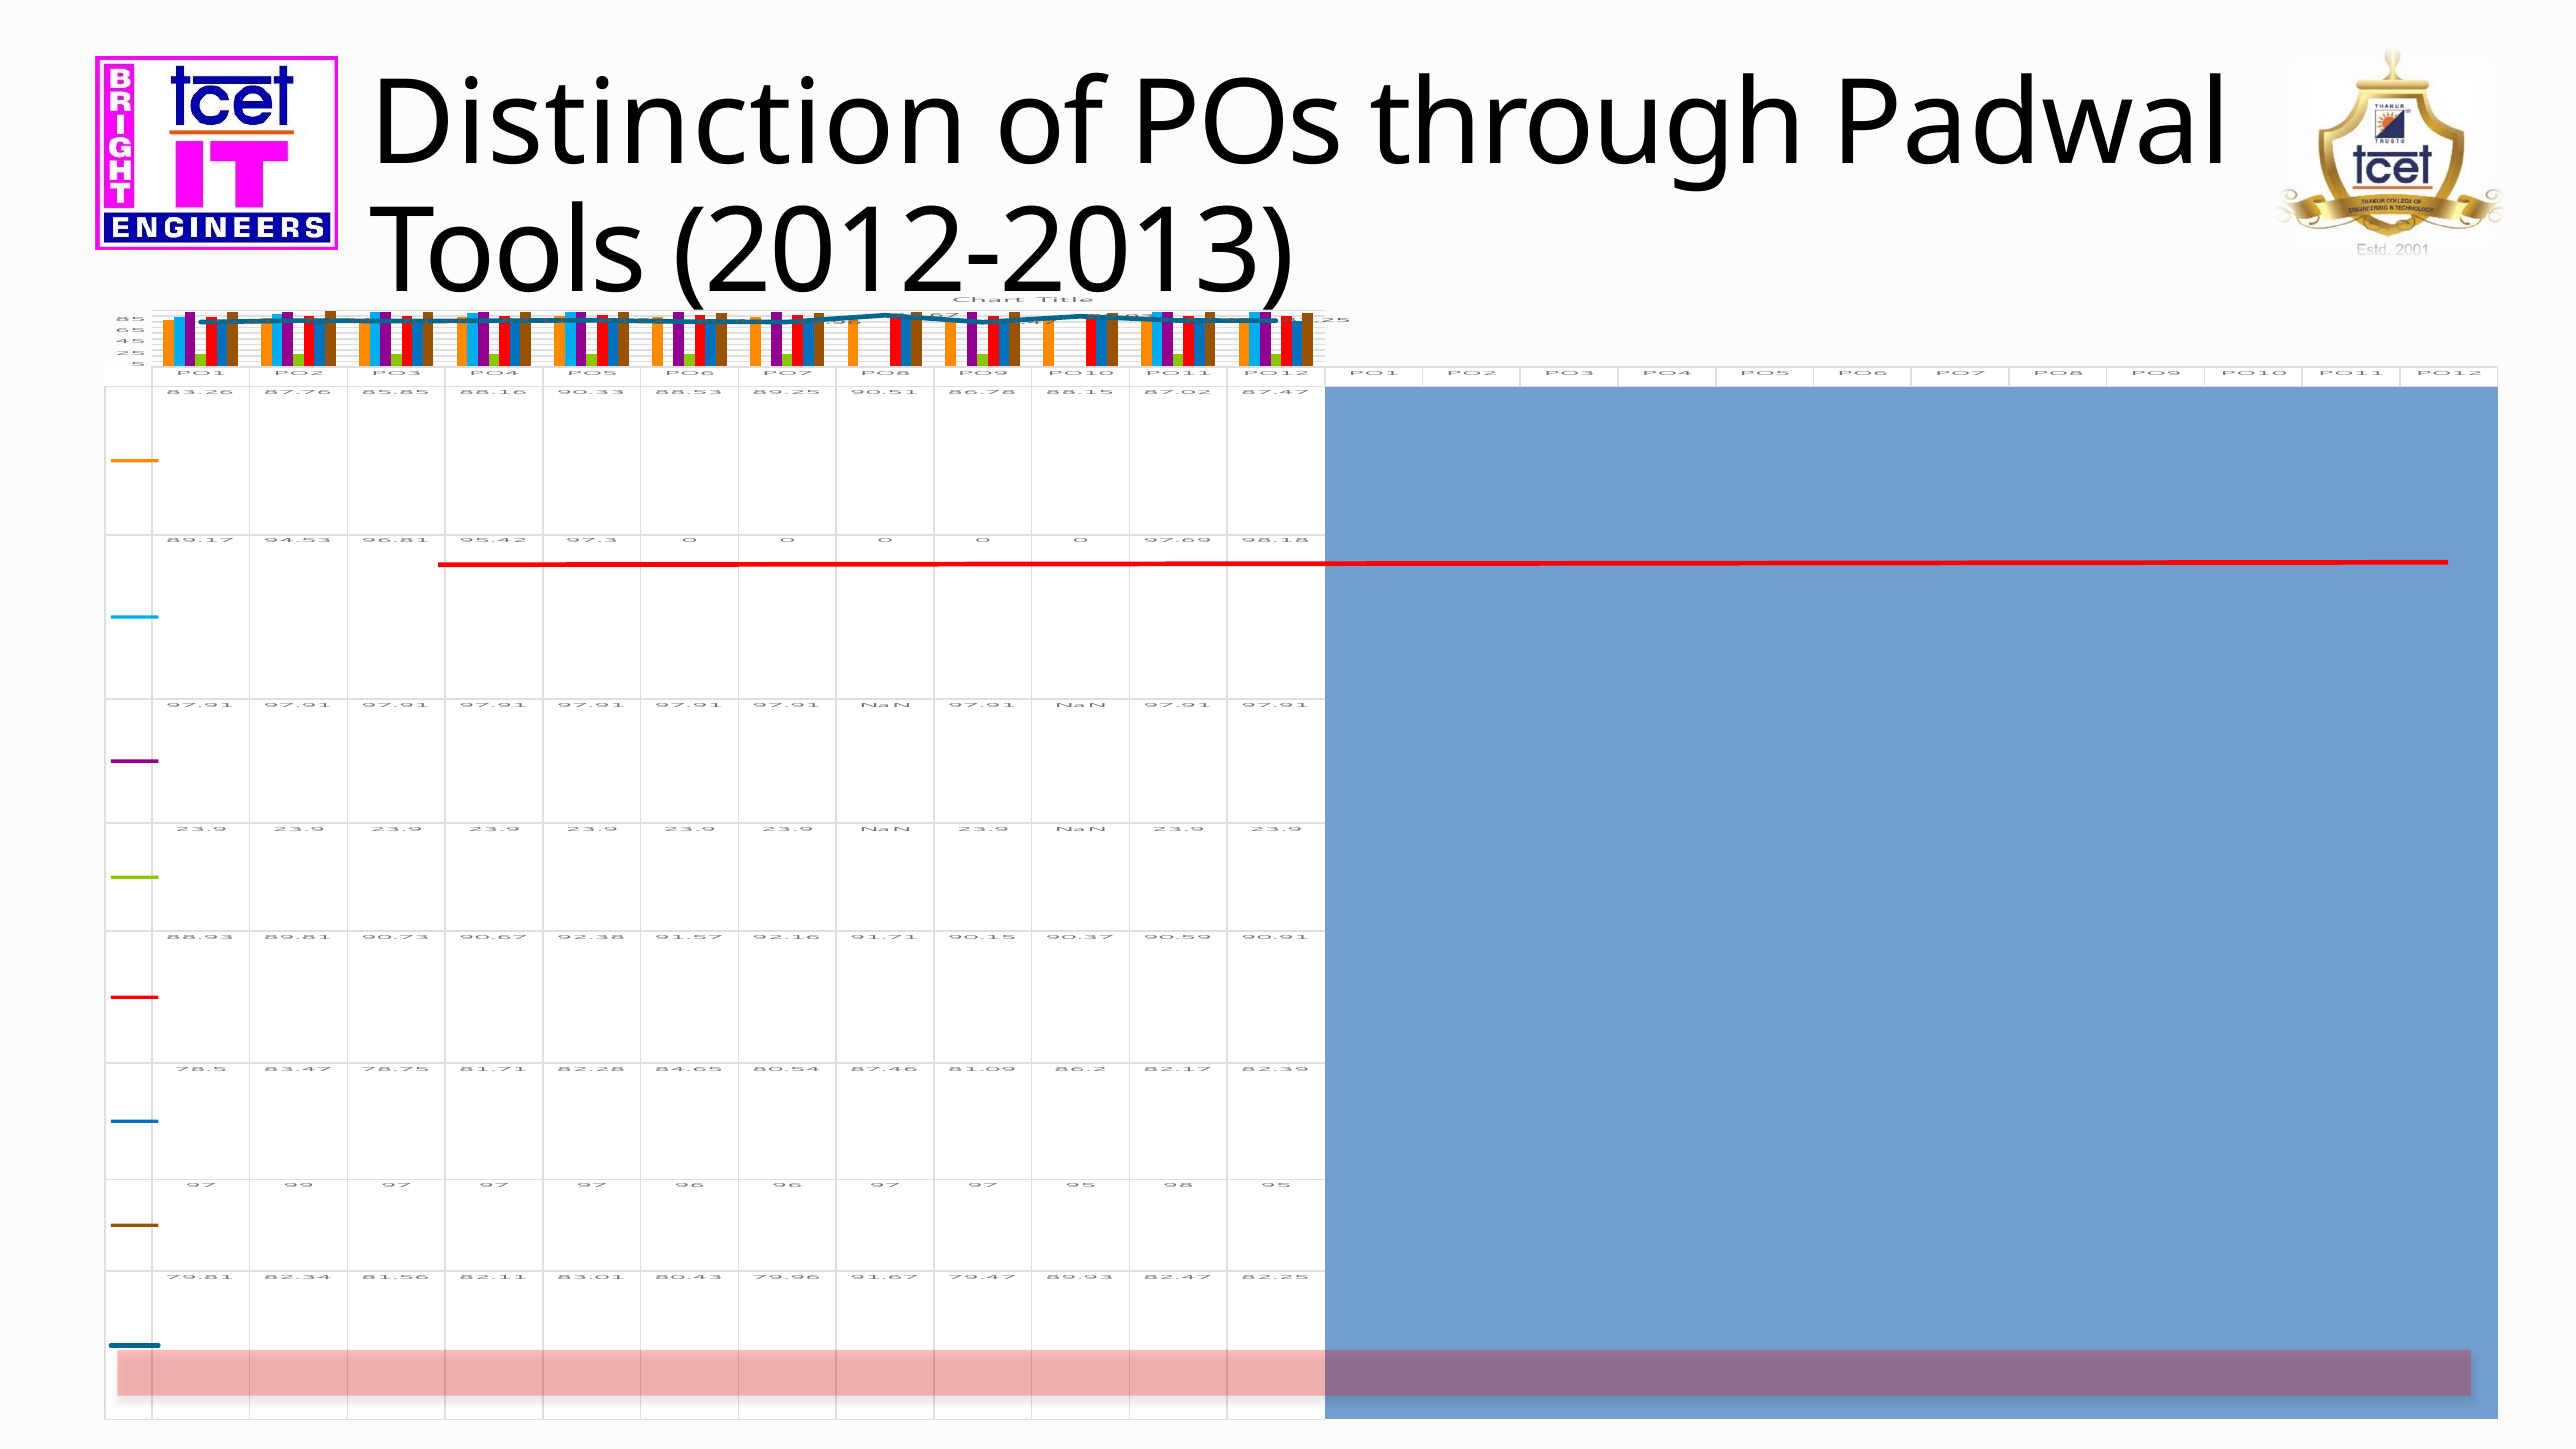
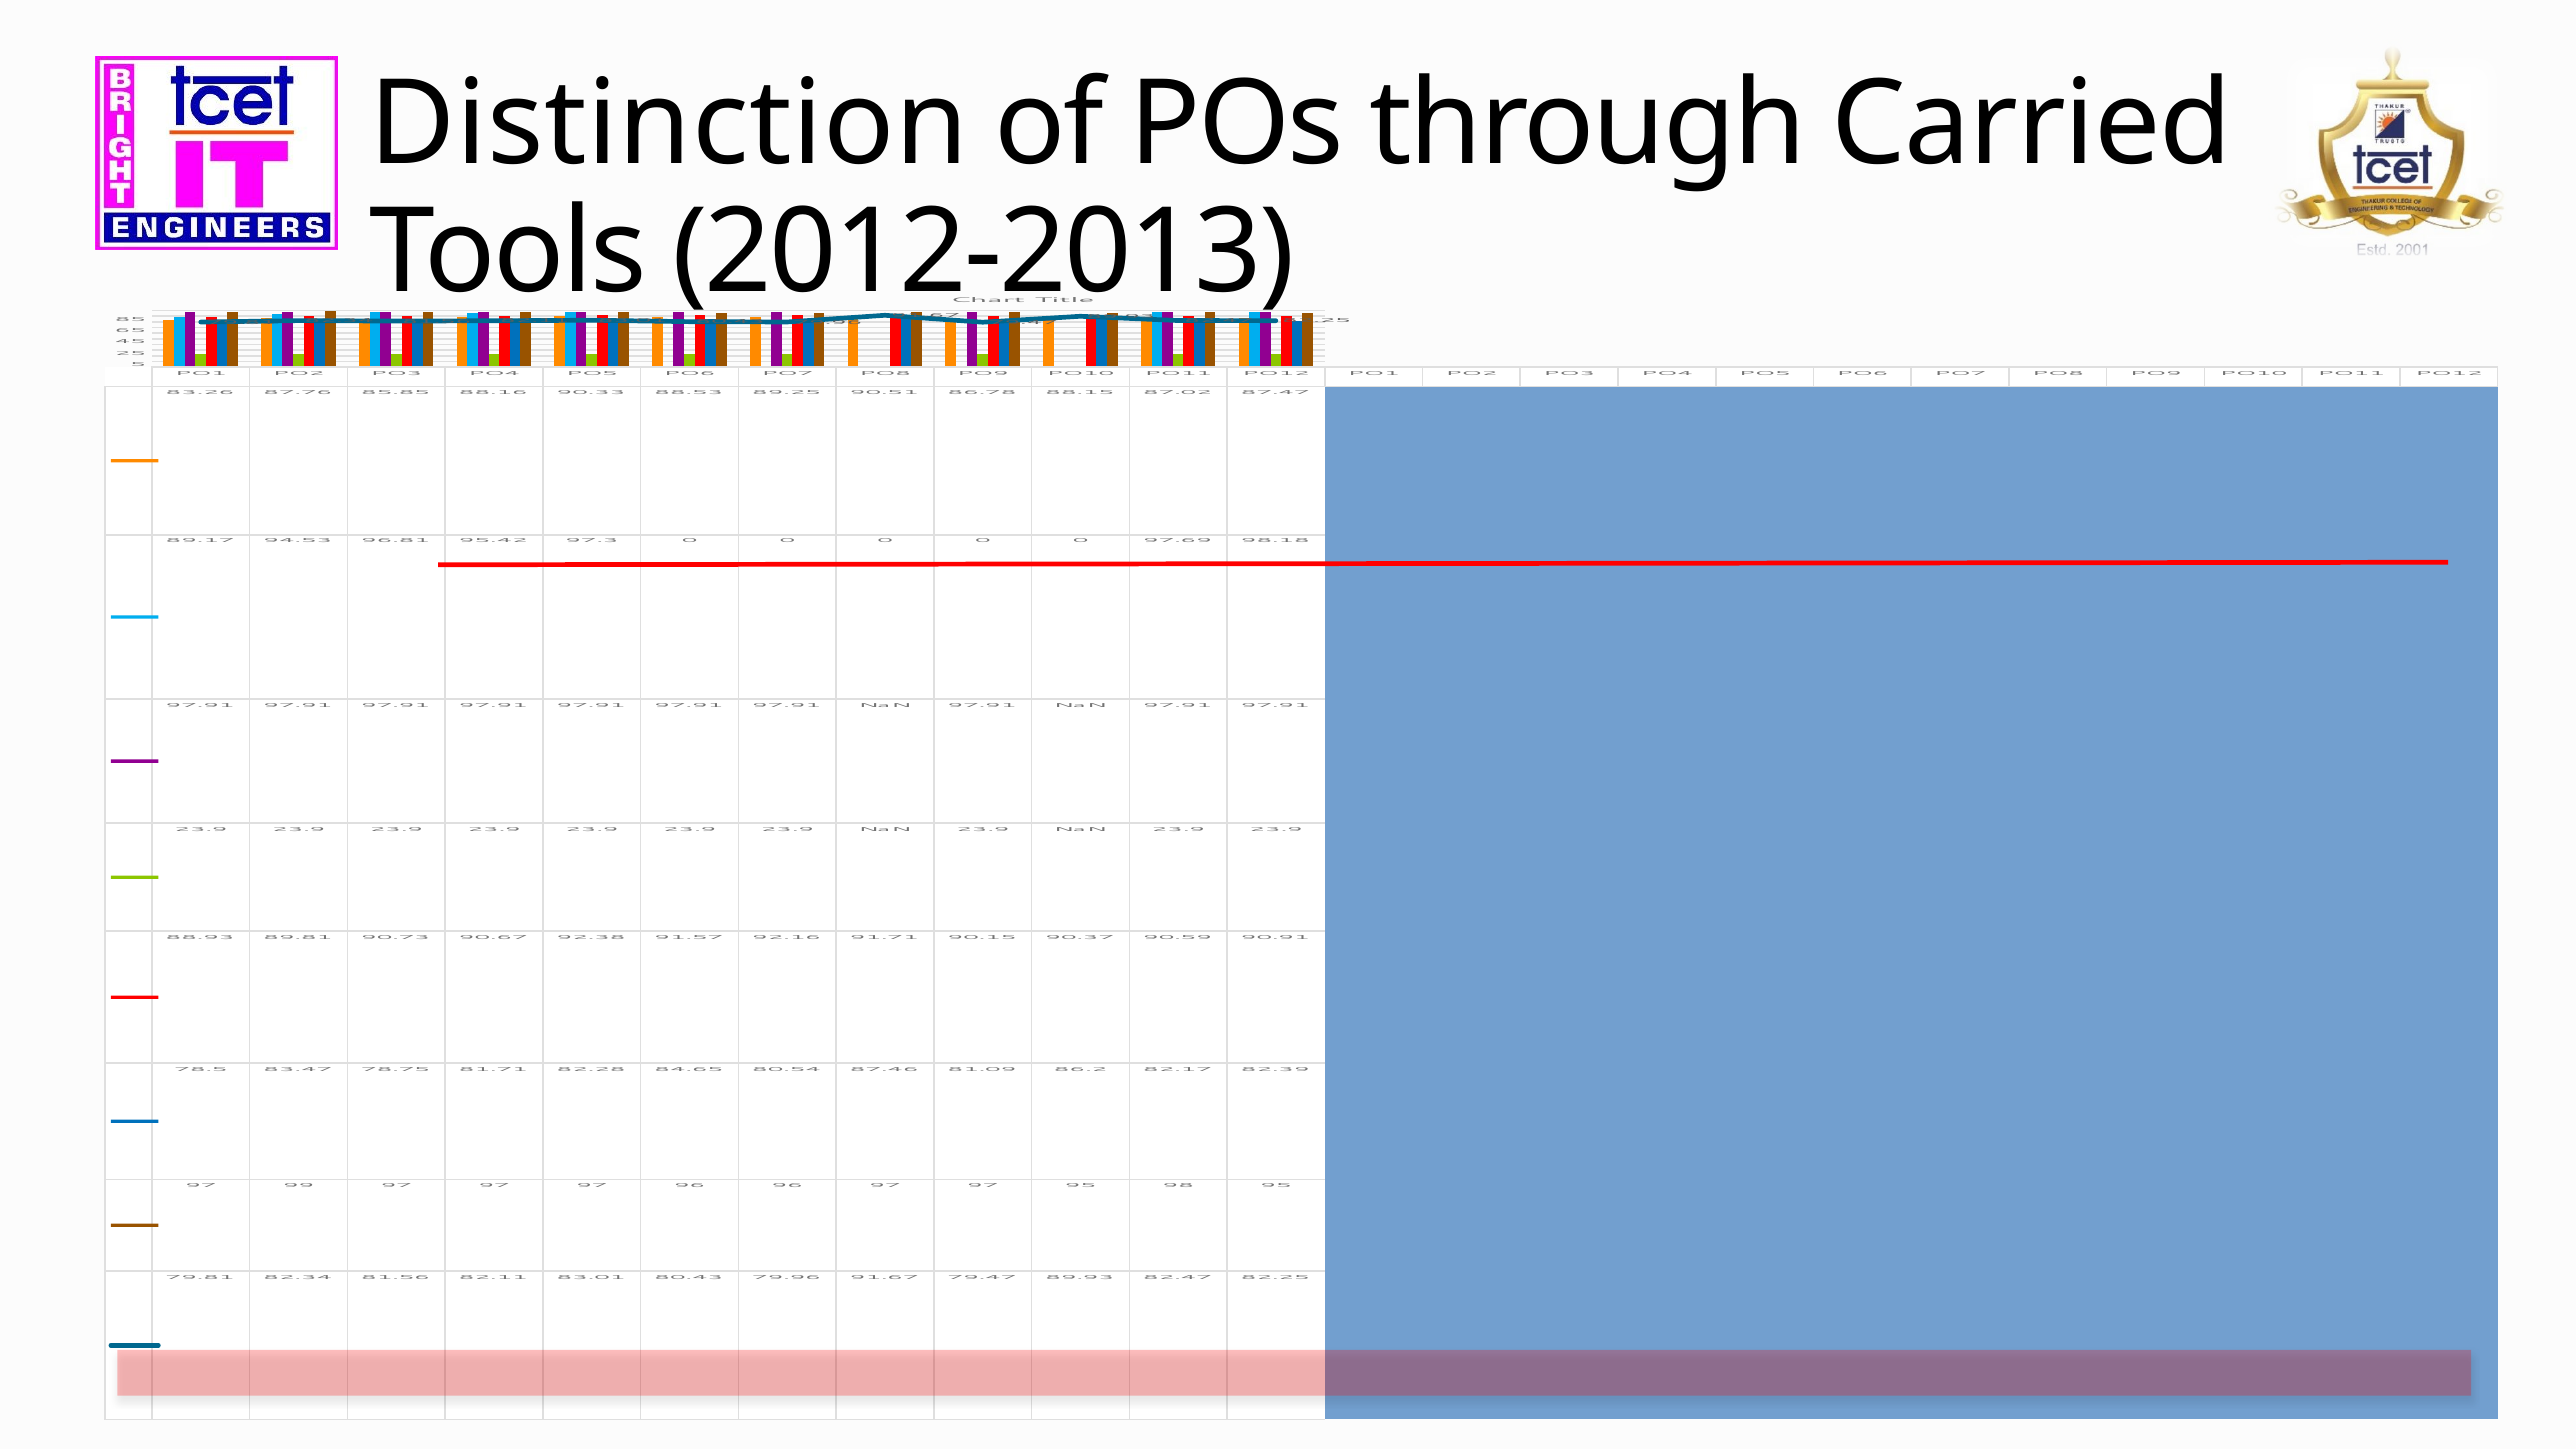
Padwal: Padwal -> Carried
